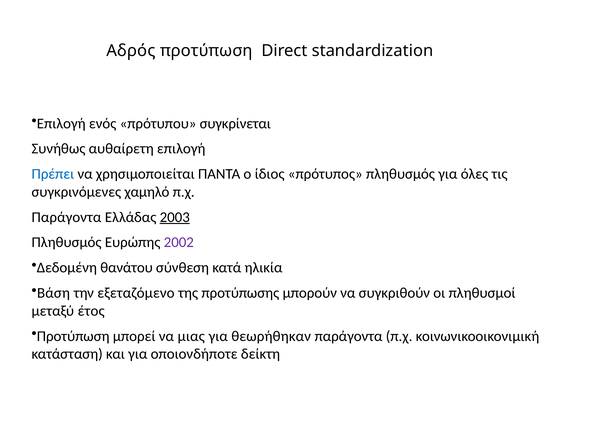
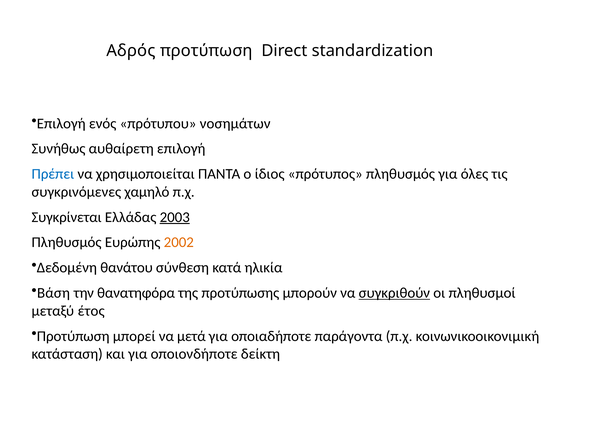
συγκρίνεται: συγκρίνεται -> νοσημάτων
Παράγοντα at (66, 217): Παράγοντα -> Συγκρίνεται
2002 colour: purple -> orange
εξεταζόμενο: εξεταζόμενο -> θανατηφόρα
συγκριθούν underline: none -> present
μιας: μιας -> μετά
θεωρήθηκαν: θεωρήθηκαν -> οποιαδήποτε
